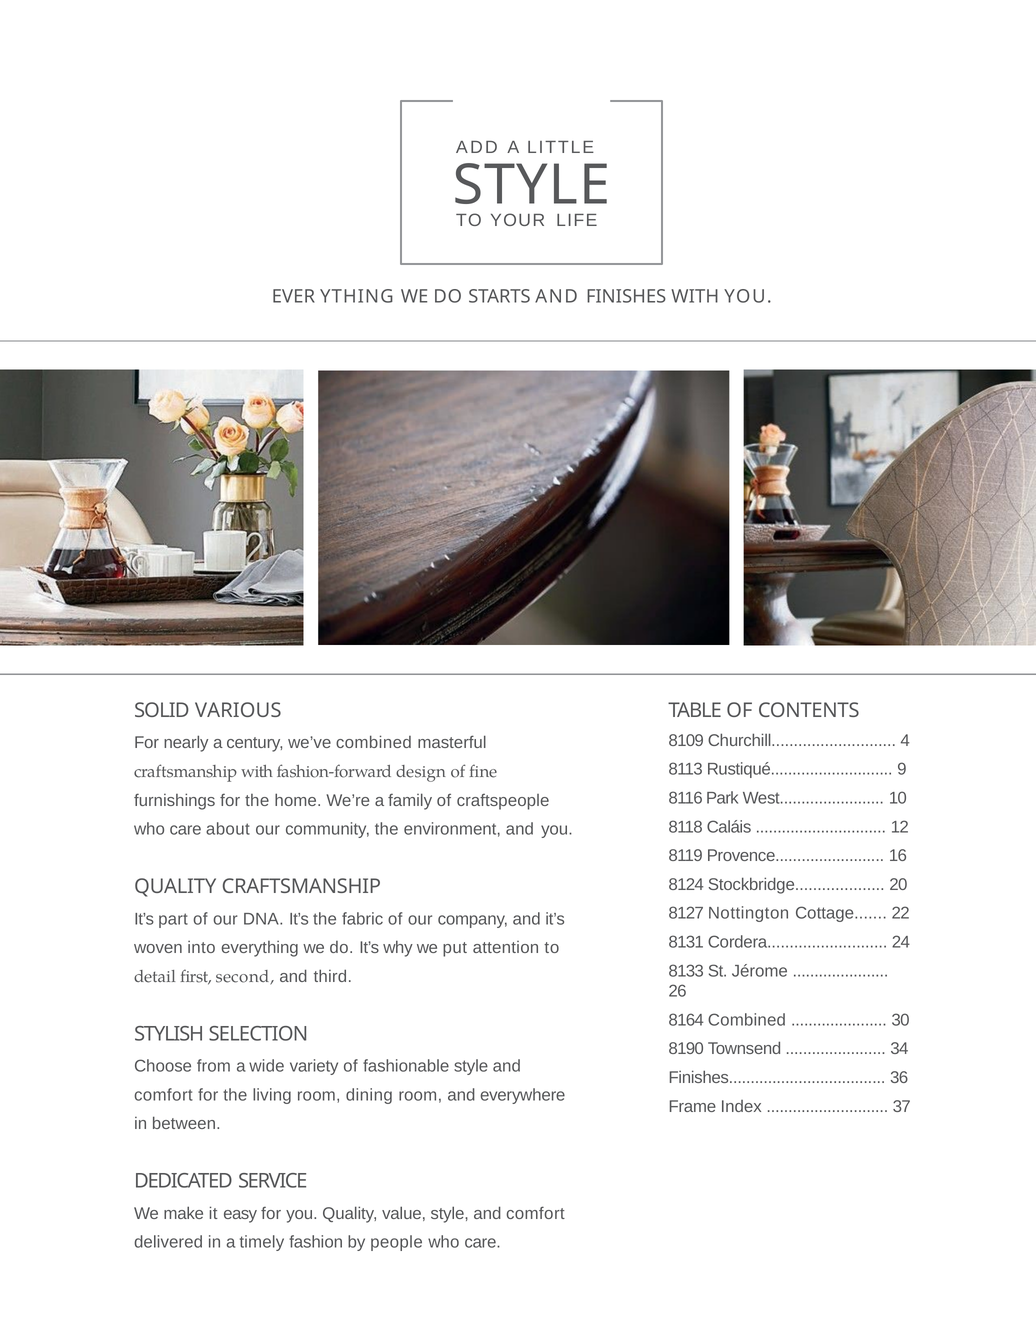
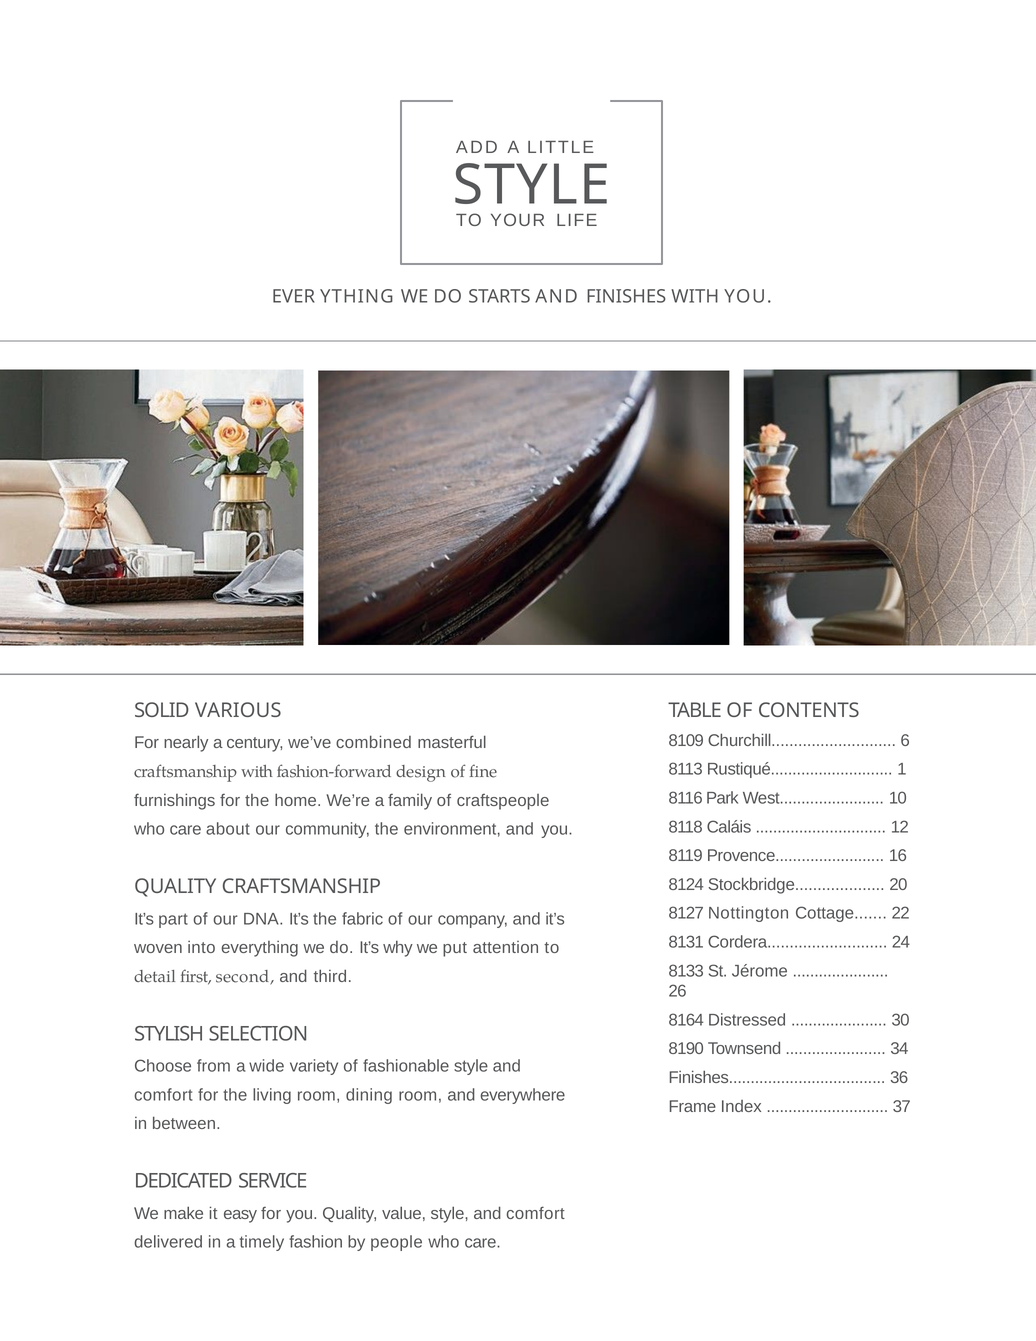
4: 4 -> 6
9: 9 -> 1
8164 Combined: Combined -> Distressed
